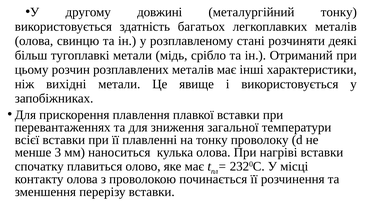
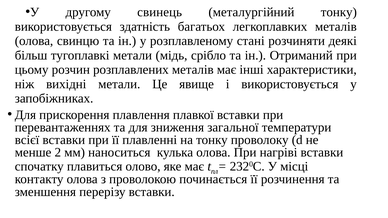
довжині: довжині -> свинець
3: 3 -> 2
